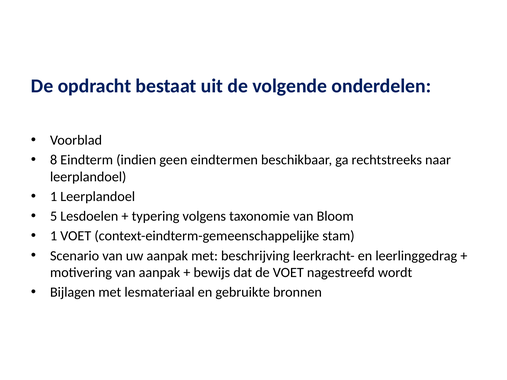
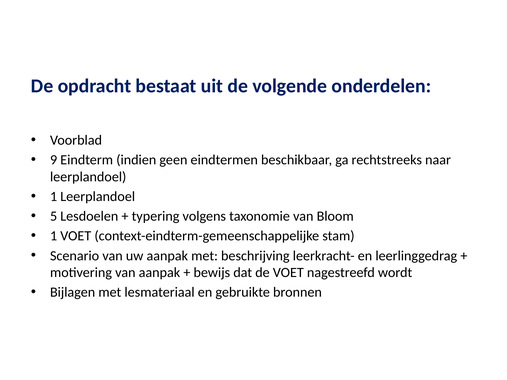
8: 8 -> 9
